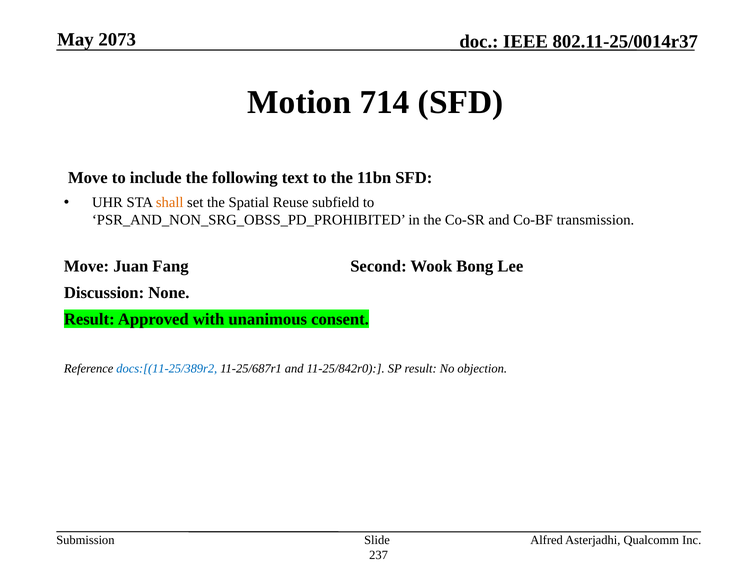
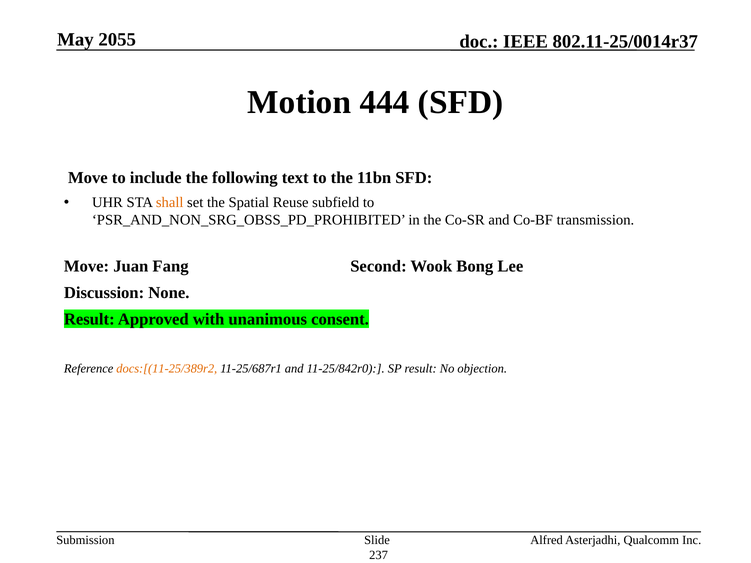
2073: 2073 -> 2055
714: 714 -> 444
docs:[(11-25/389r2 colour: blue -> orange
